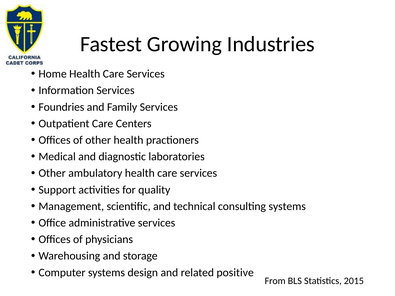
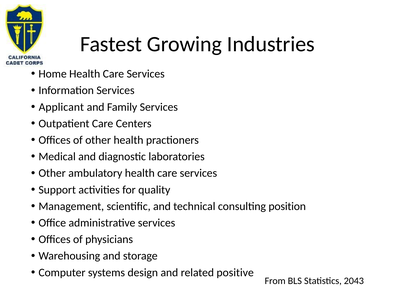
Foundries: Foundries -> Applicant
consulting systems: systems -> position
2015: 2015 -> 2043
